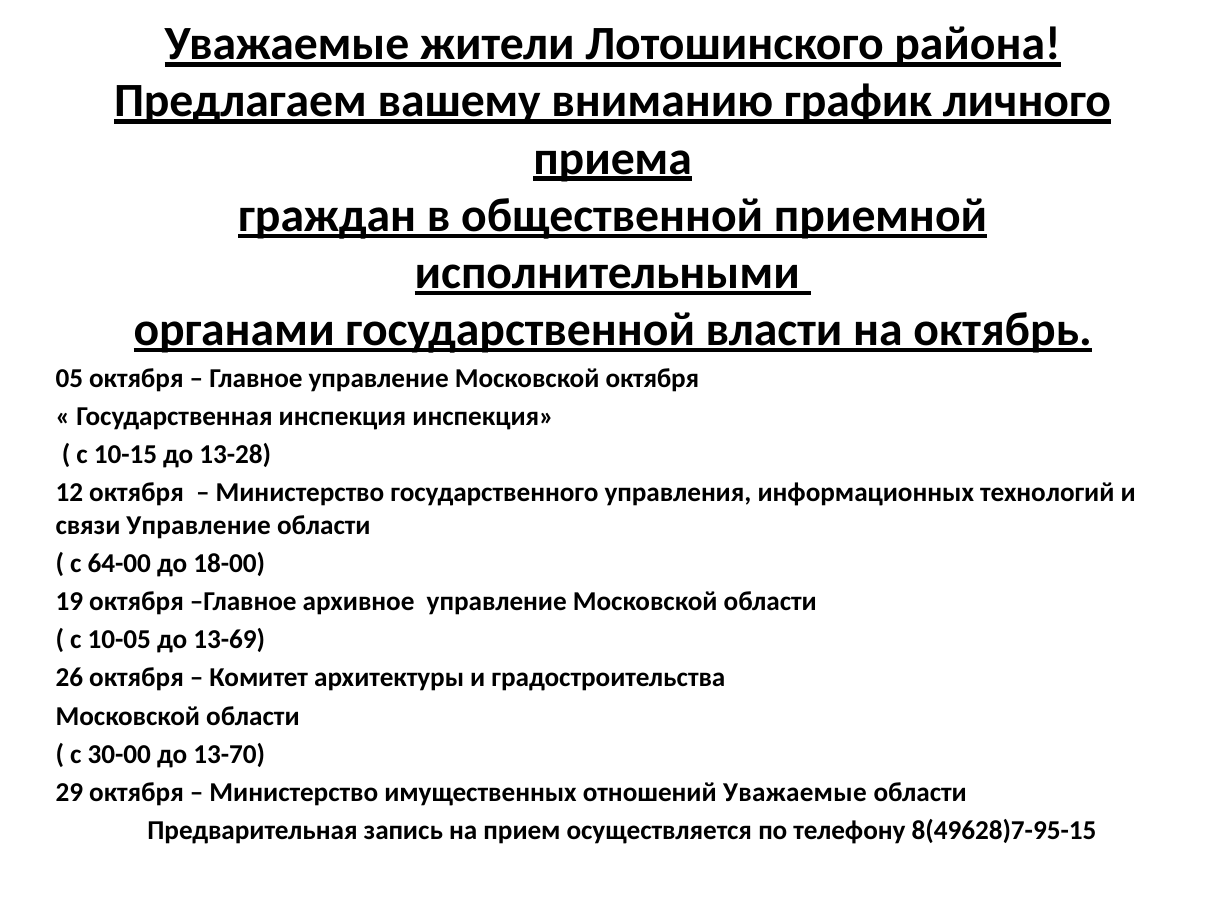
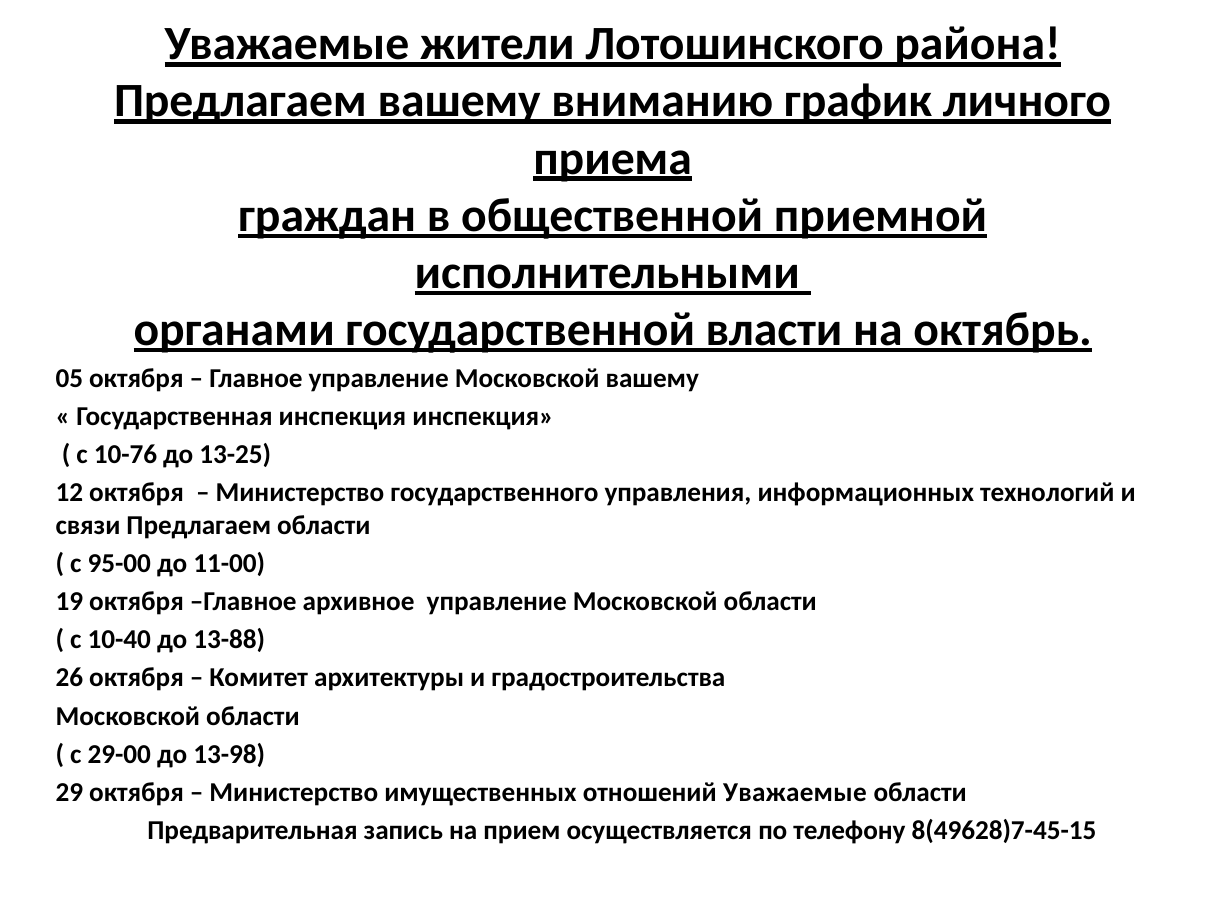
Московской октября: октября -> вашему
10-15: 10-15 -> 10-76
13-28: 13-28 -> 13-25
связи Управление: Управление -> Предлагаем
64-00: 64-00 -> 95-00
18-00: 18-00 -> 11-00
10-05: 10-05 -> 10-40
13-69: 13-69 -> 13-88
30-00: 30-00 -> 29-00
13-70: 13-70 -> 13-98
8(49628)7-95-15: 8(49628)7-95-15 -> 8(49628)7-45-15
